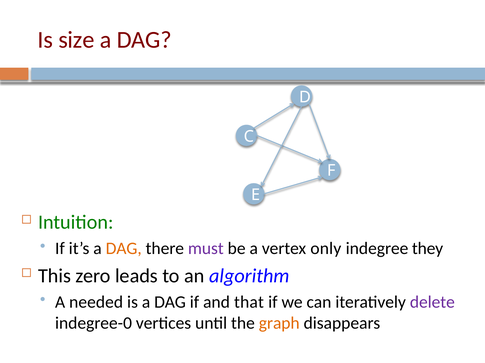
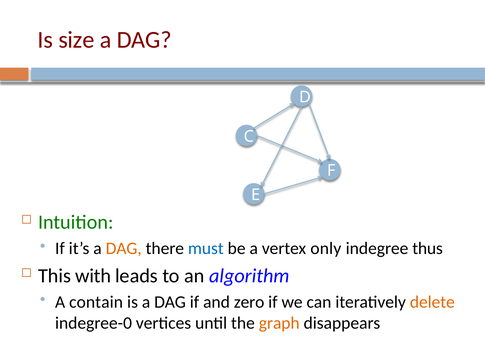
must colour: purple -> blue
they: they -> thus
zero: zero -> with
needed: needed -> contain
that: that -> zero
delete colour: purple -> orange
